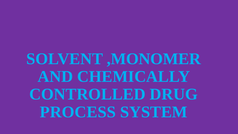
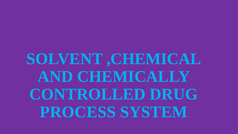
,MONOMER: ,MONOMER -> ,CHEMICAL
